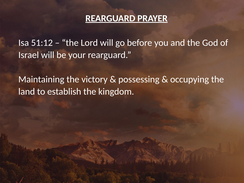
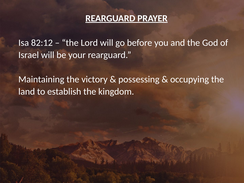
51:12: 51:12 -> 82:12
